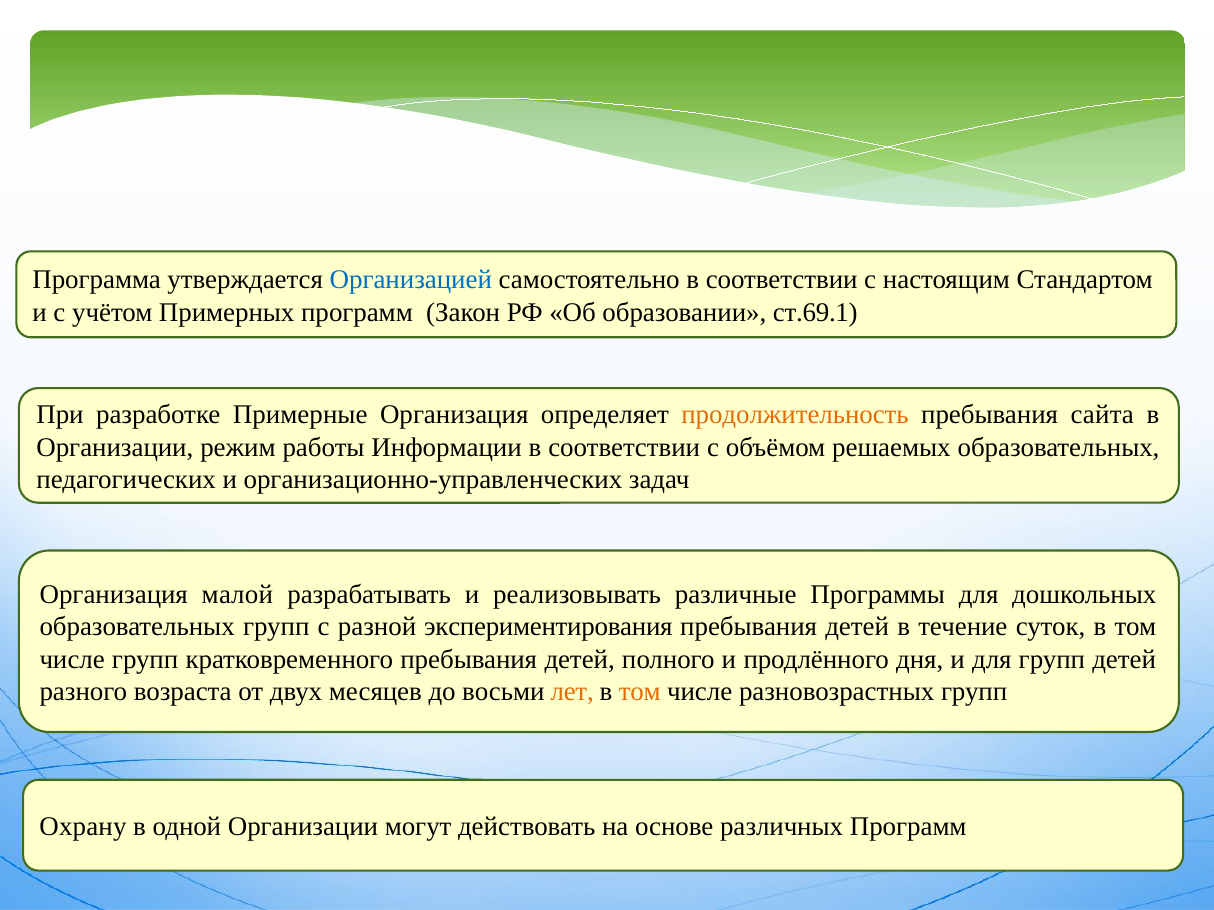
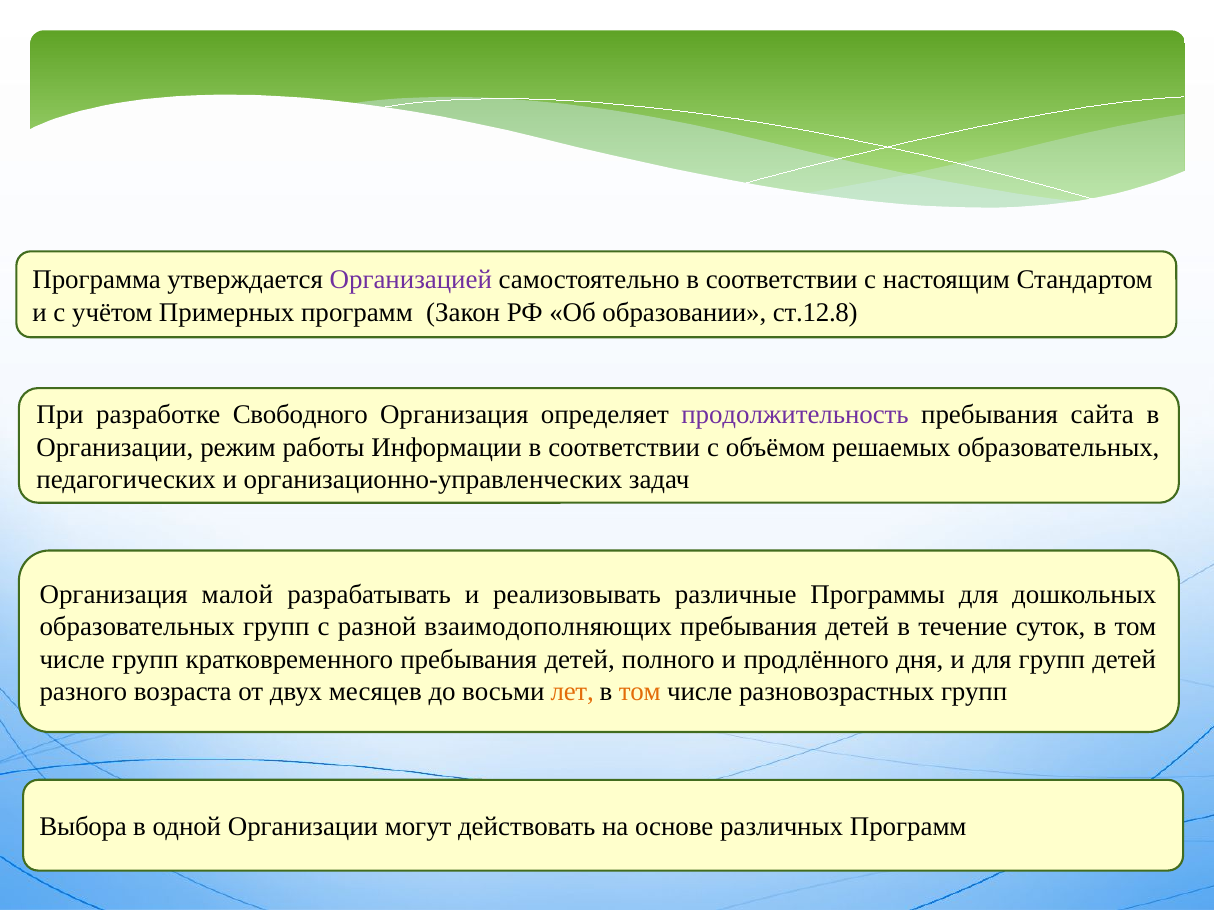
Организацией colour: blue -> purple
ст.69.1: ст.69.1 -> ст.12.8
Примерные: Примерные -> Свободного
продолжительность colour: orange -> purple
экспериментирования: экспериментирования -> взаимодополняющих
Охрану: Охрану -> Выбора
